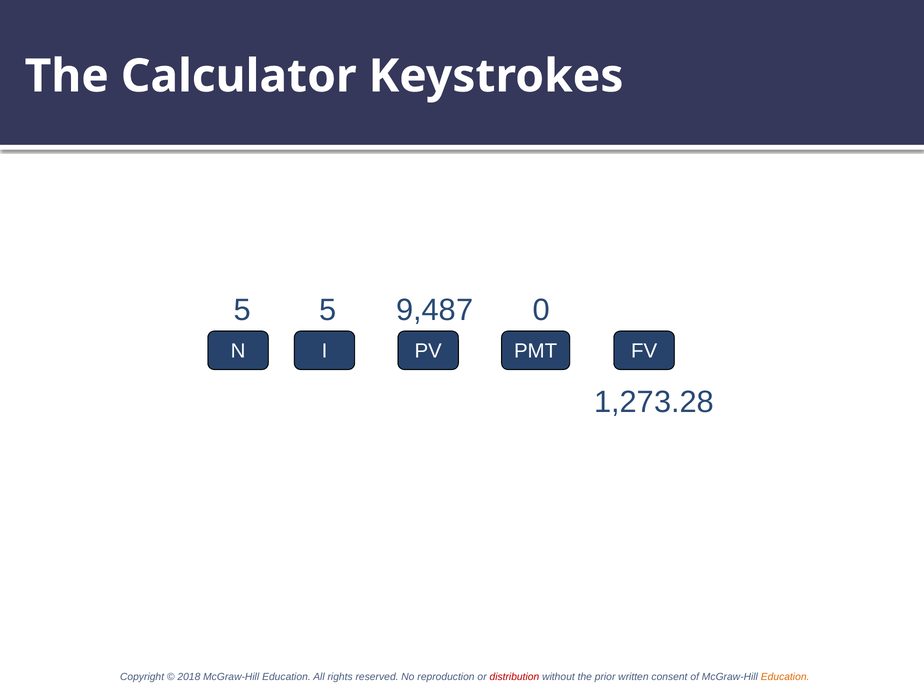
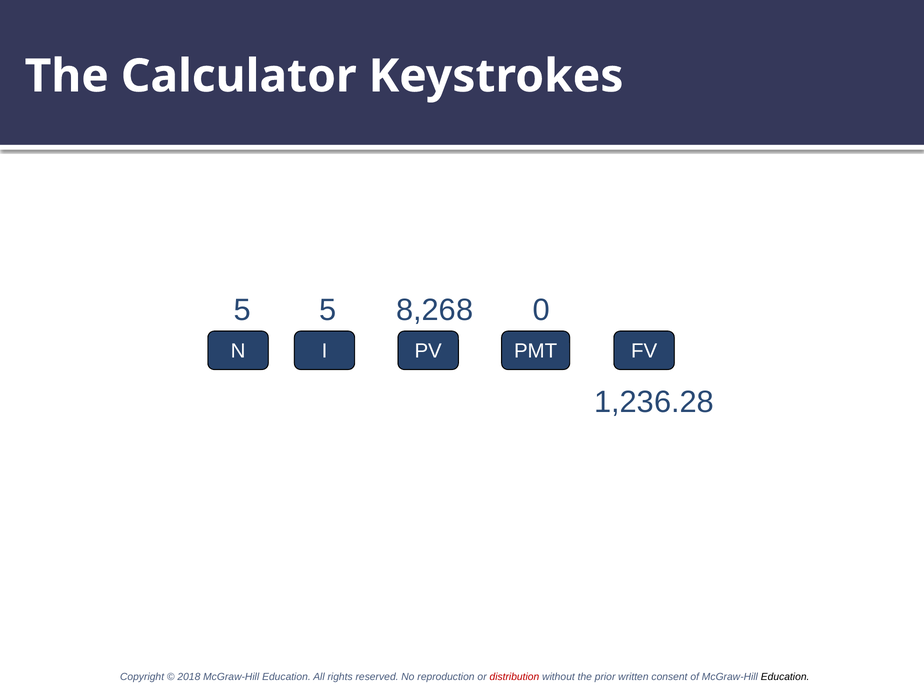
9,487: 9,487 -> 8,268
1,273.28: 1,273.28 -> 1,236.28
Education at (785, 677) colour: orange -> black
